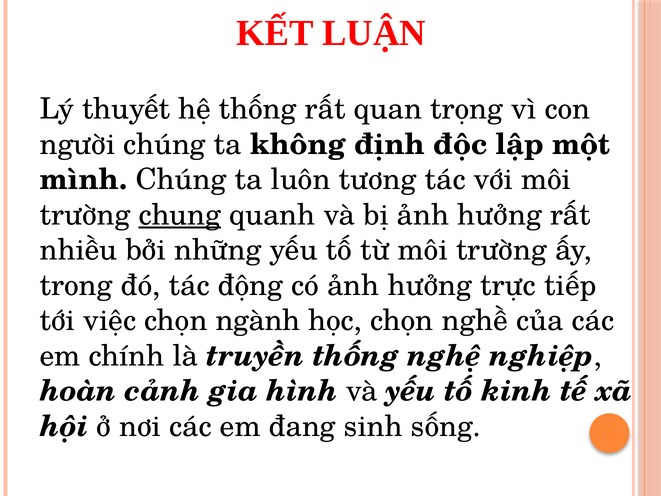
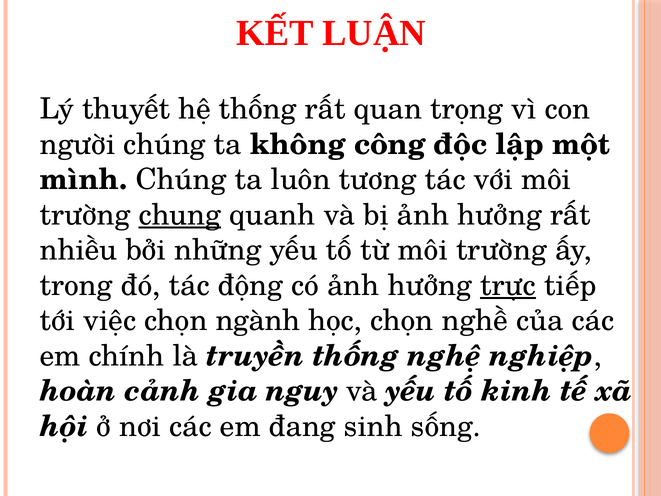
định: định -> công
trực underline: none -> present
hình: hình -> nguy
